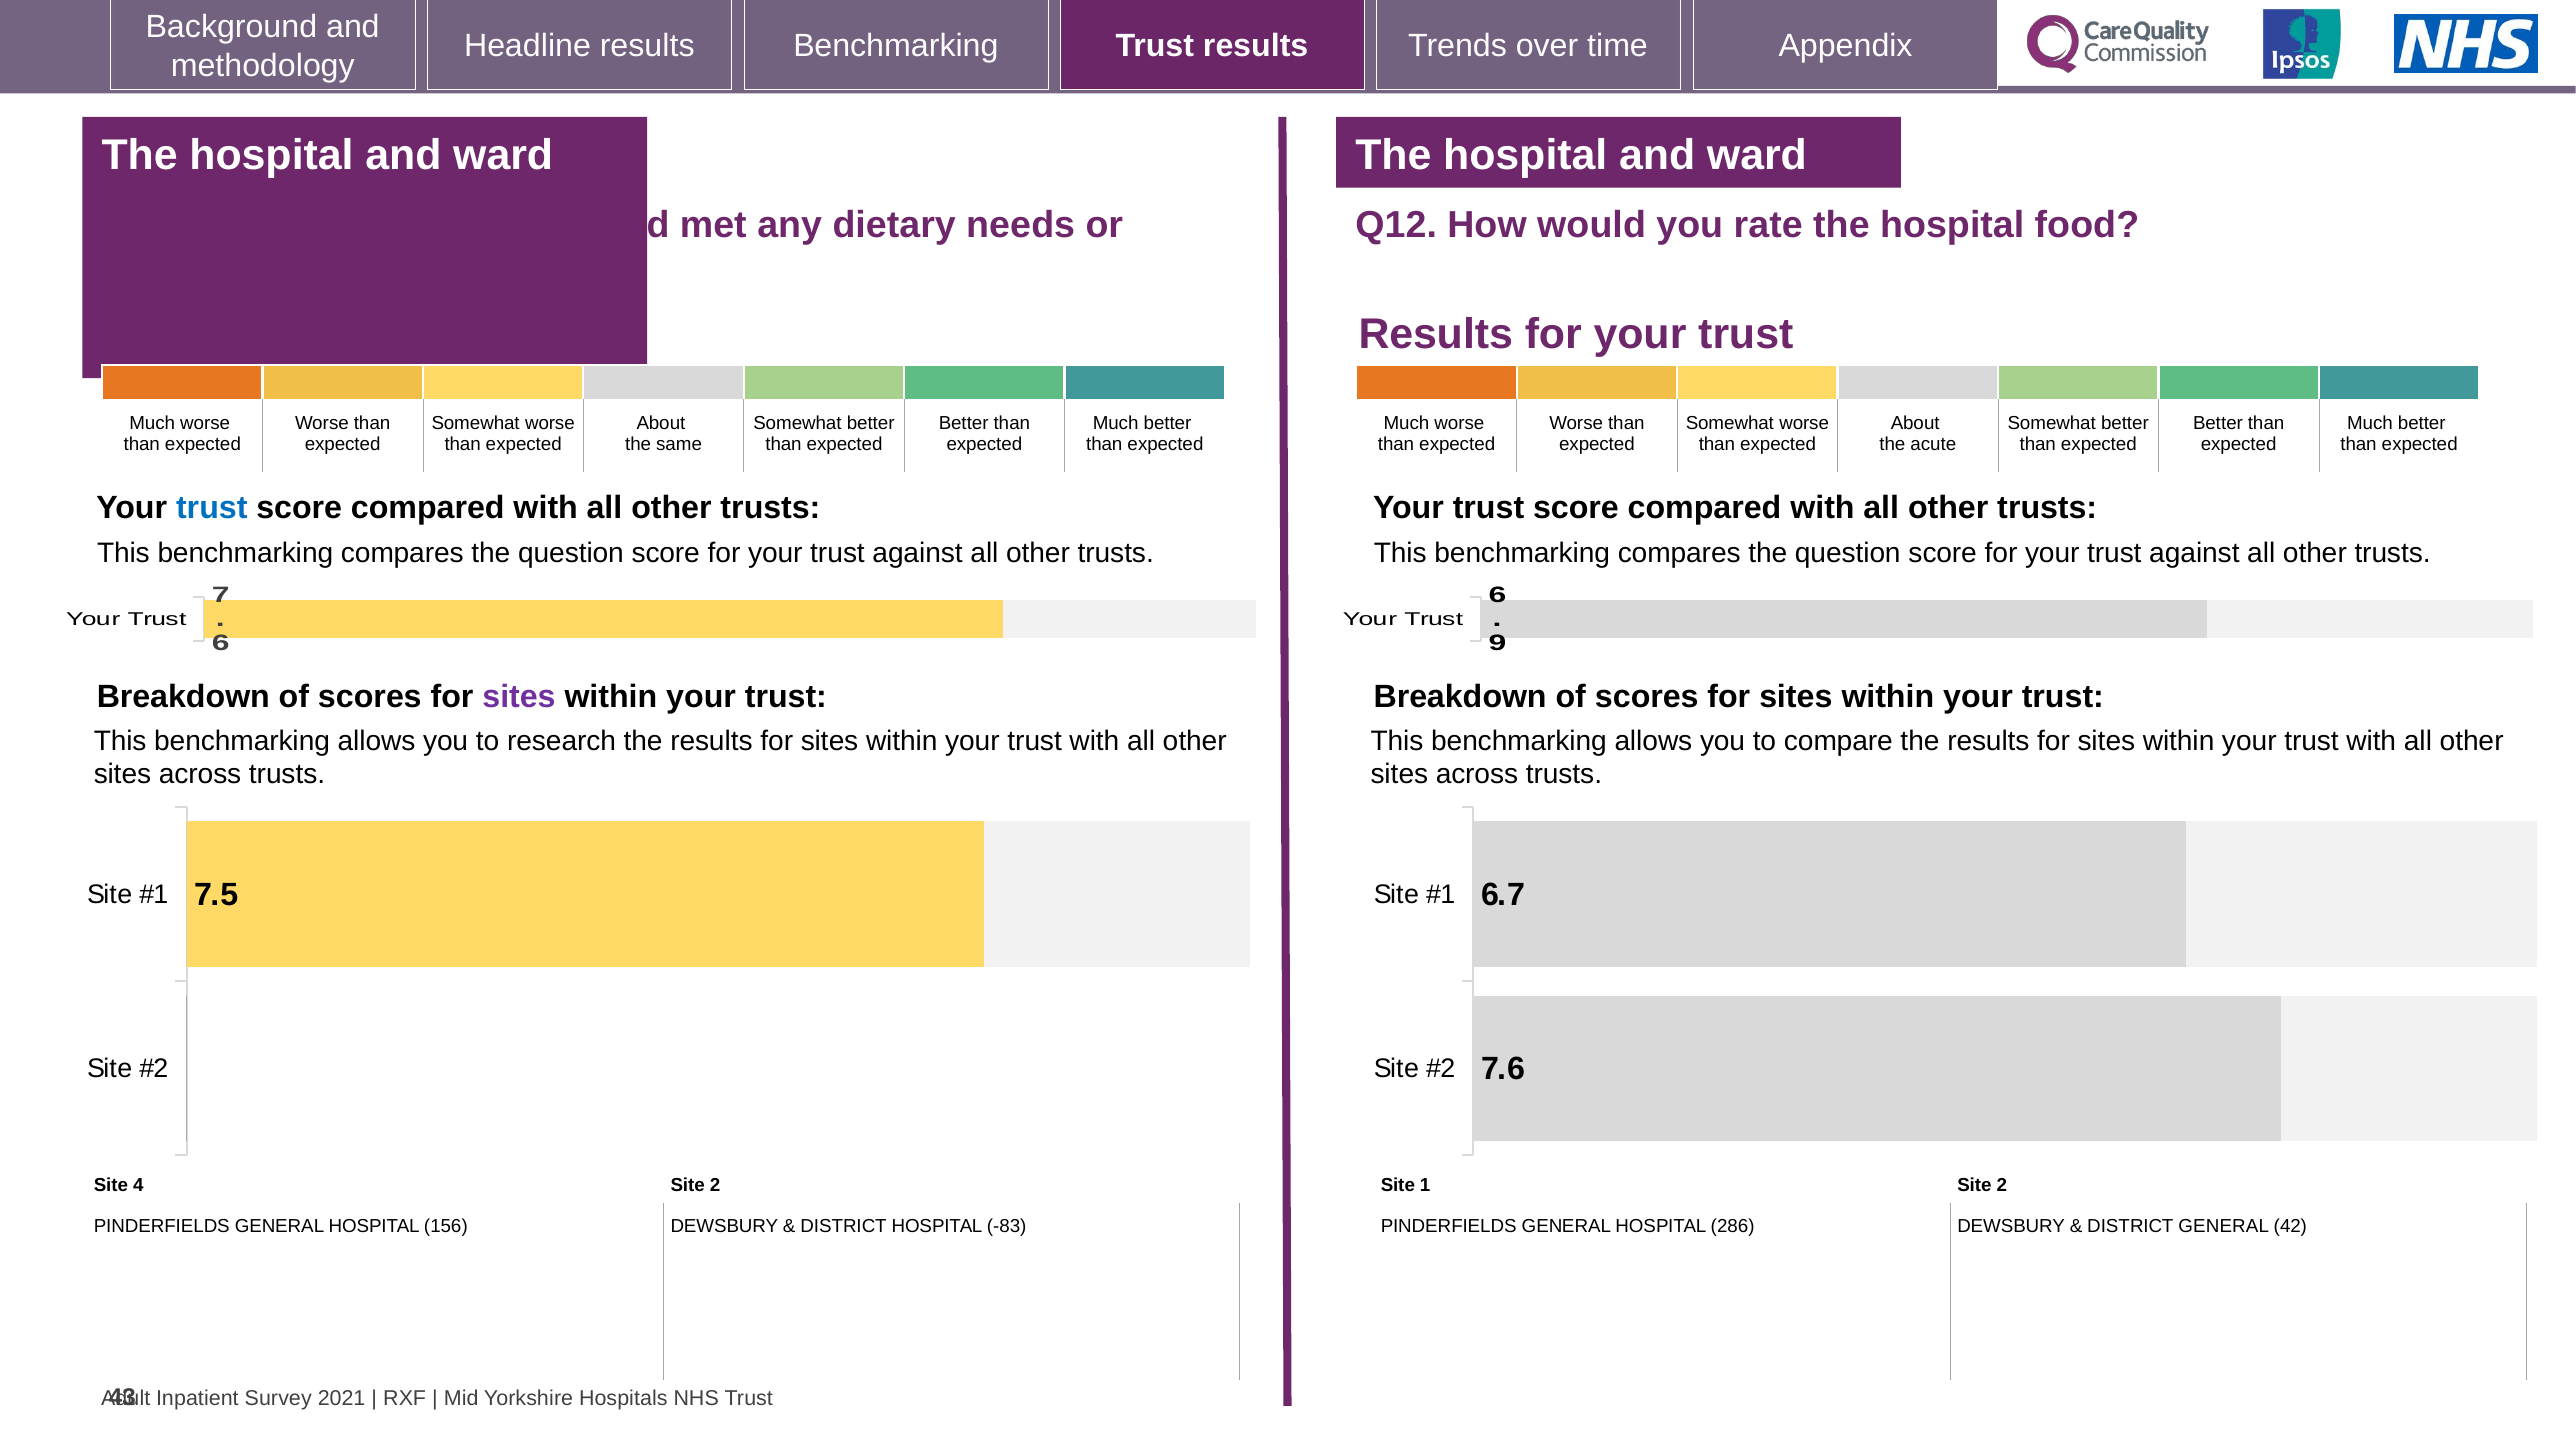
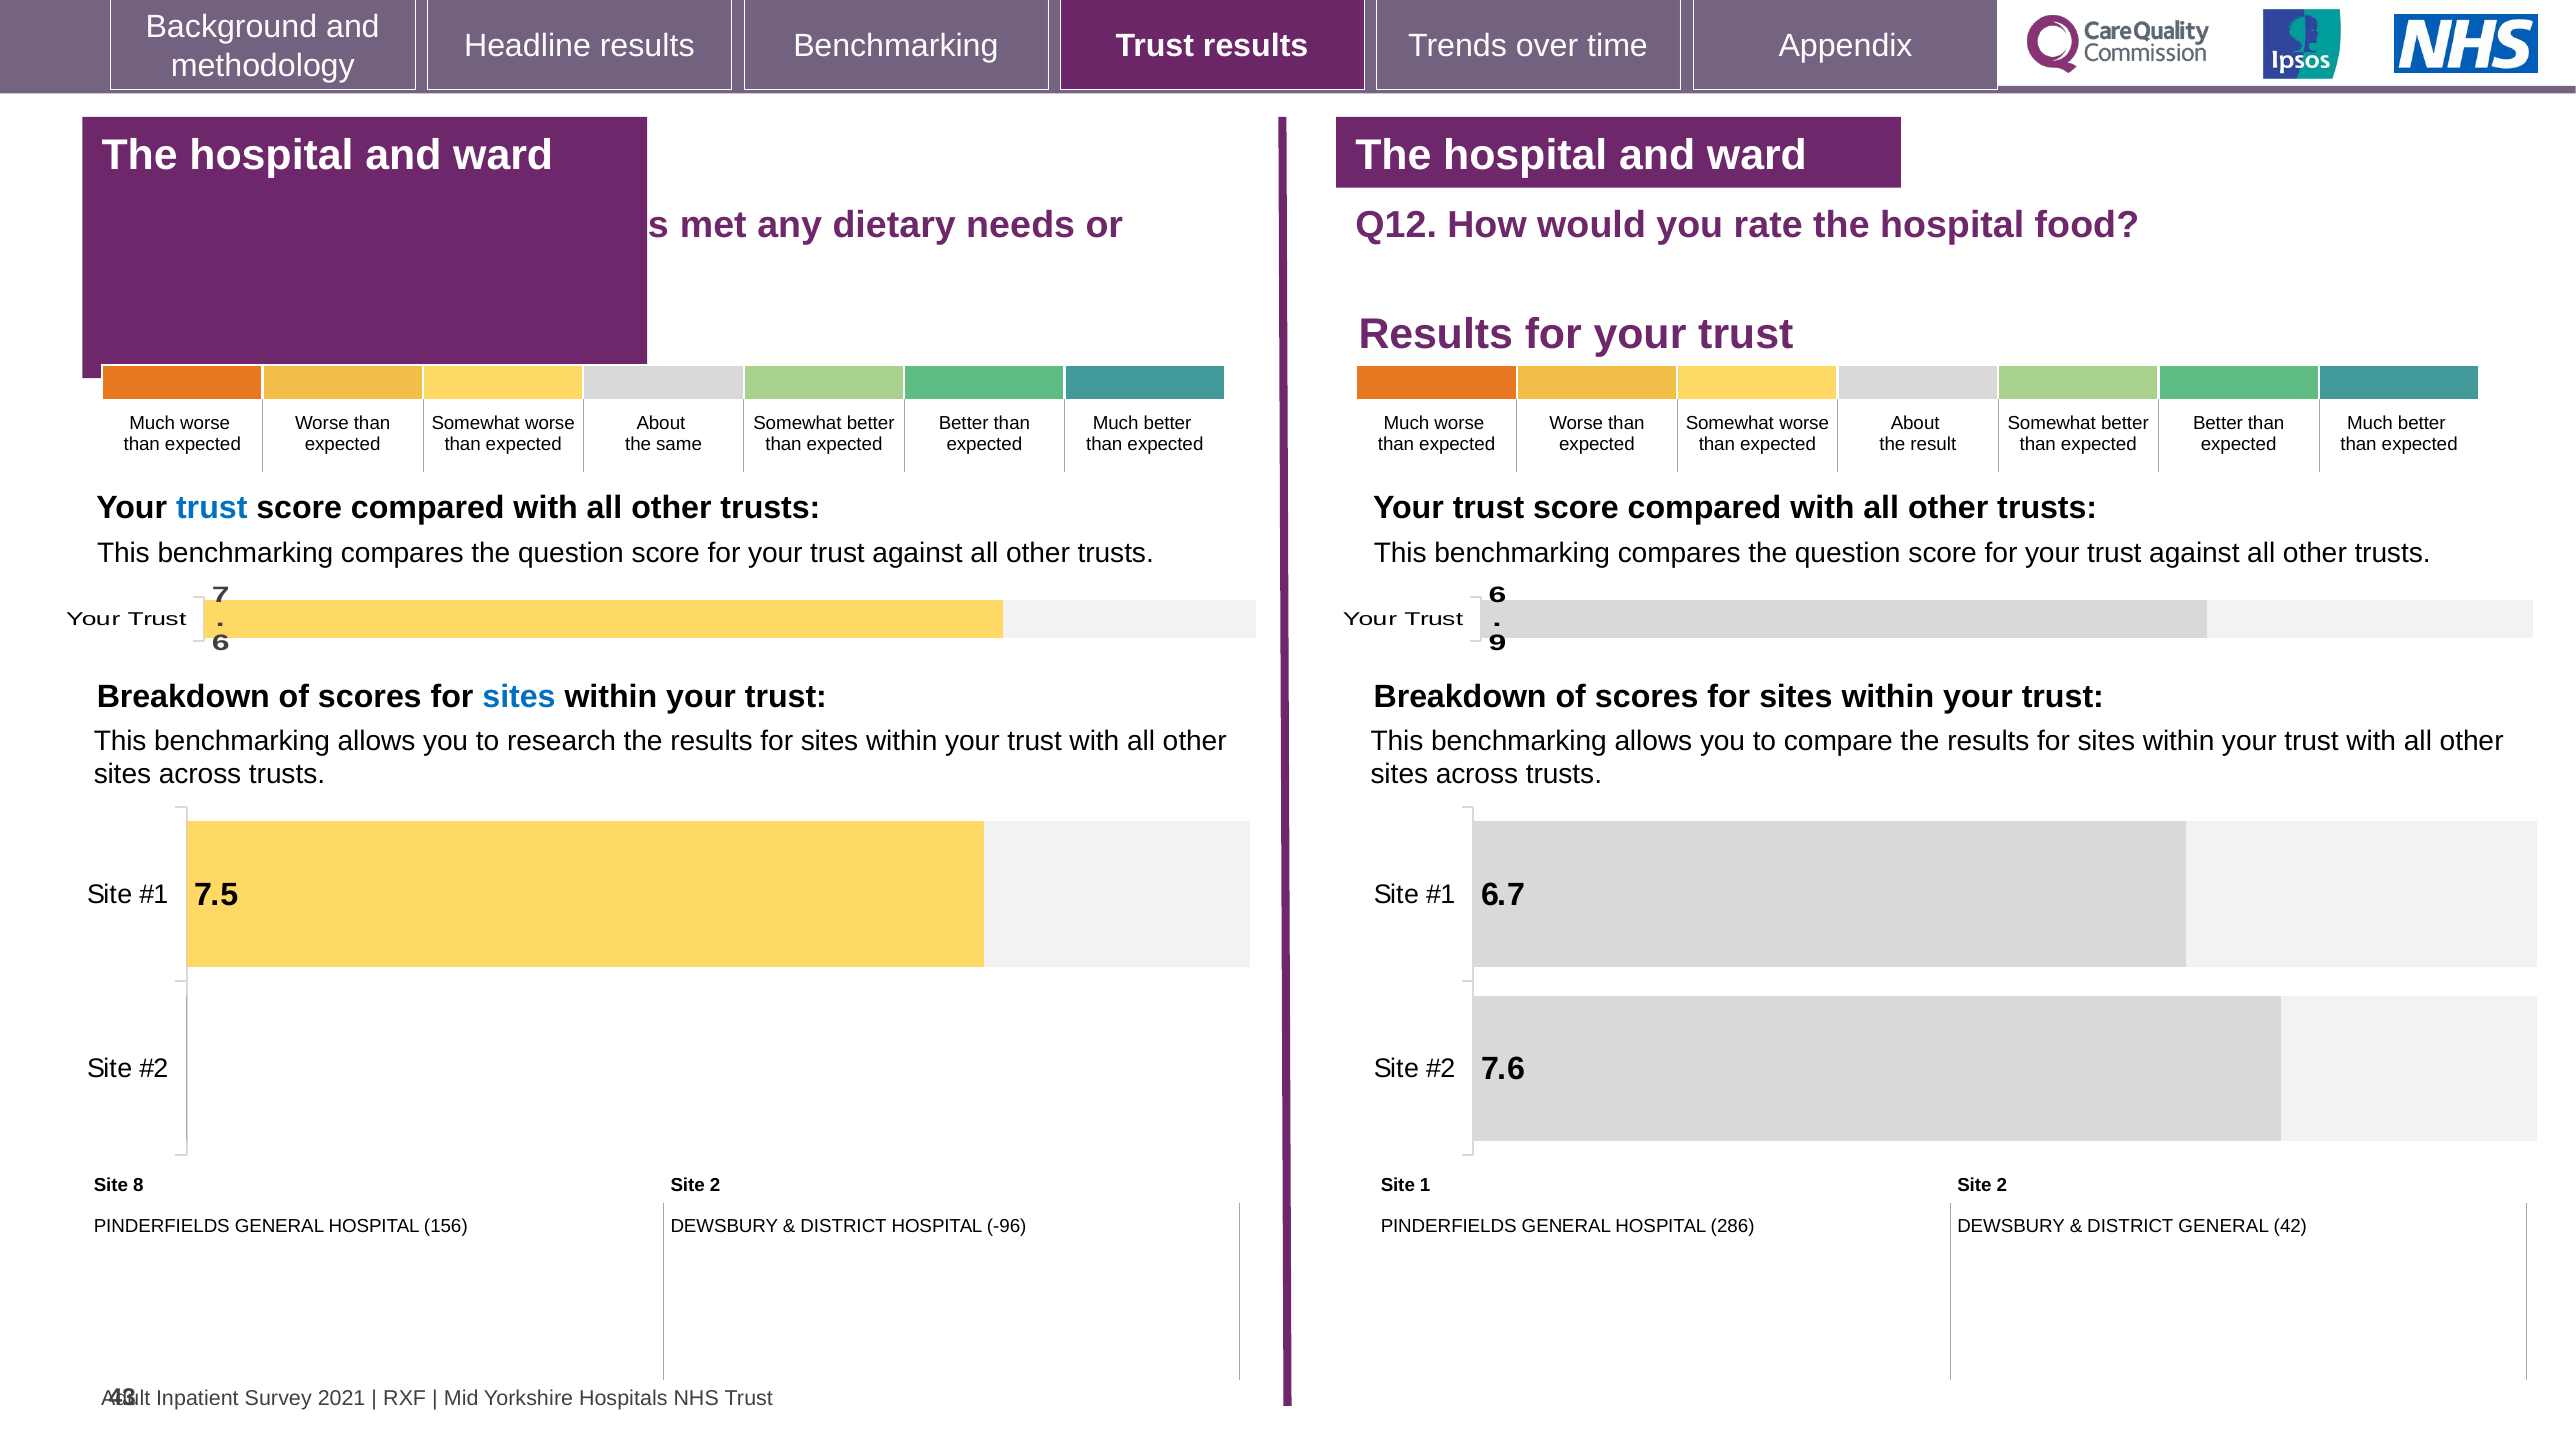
food find: find -> this
acute: acute -> result
sites at (519, 697) colour: purple -> blue
4: 4 -> 8
-83: -83 -> -96
